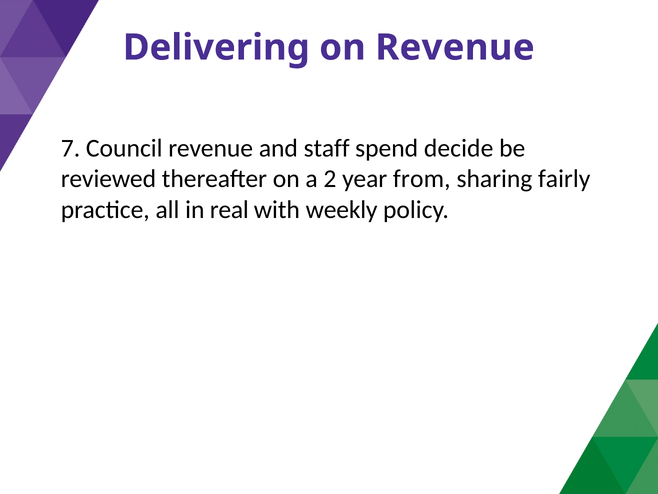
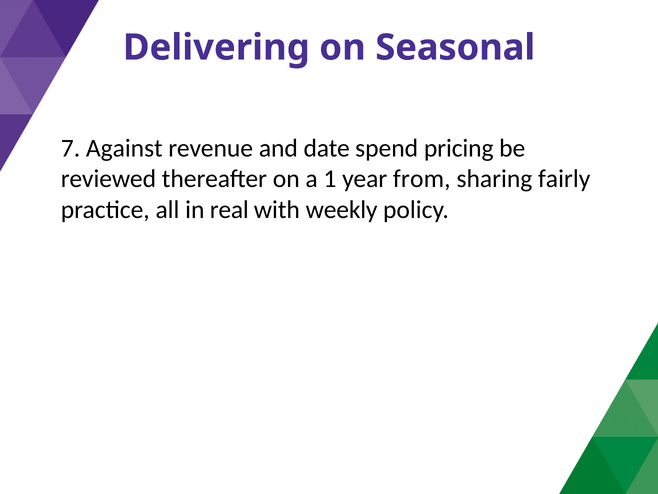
on Revenue: Revenue -> Seasonal
Council: Council -> Against
staff: staff -> date
decide: decide -> pricing
2: 2 -> 1
